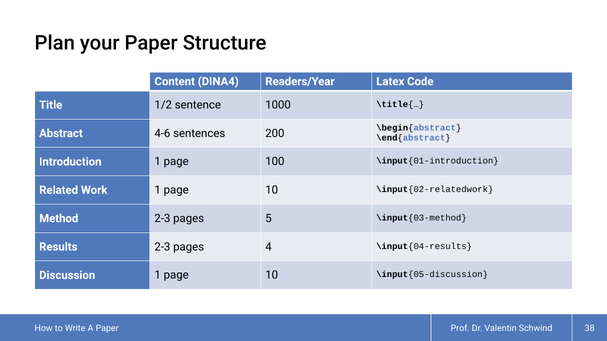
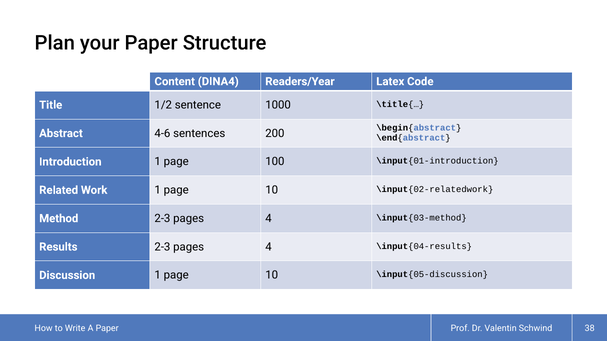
Method 2-3 pages 5: 5 -> 4
